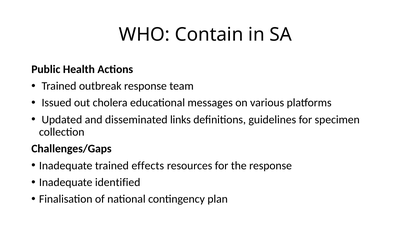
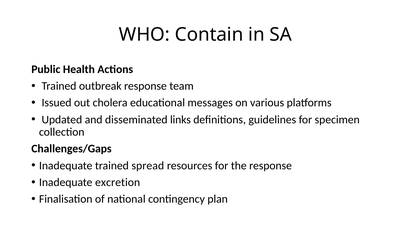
effects: effects -> spread
identified: identified -> excretion
